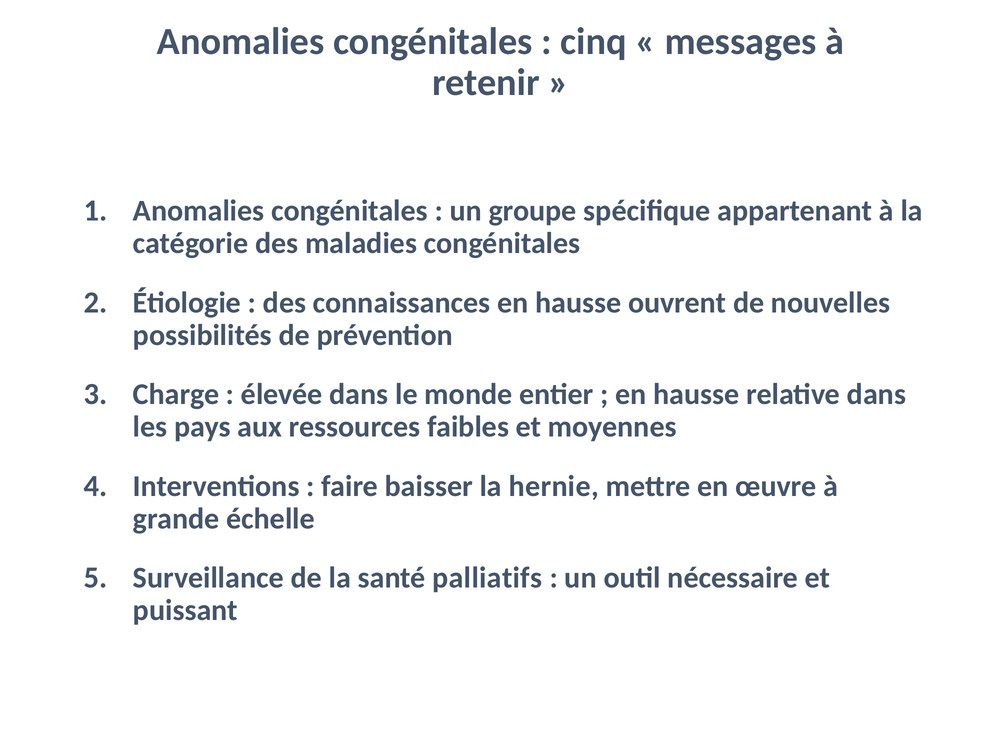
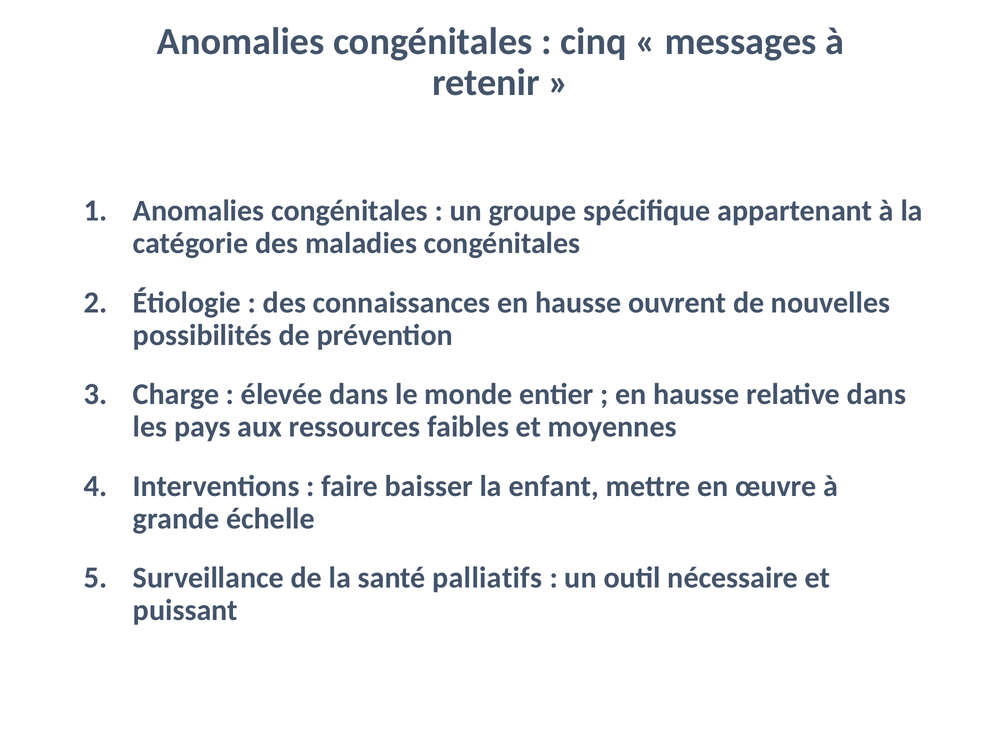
hernie: hernie -> enfant
